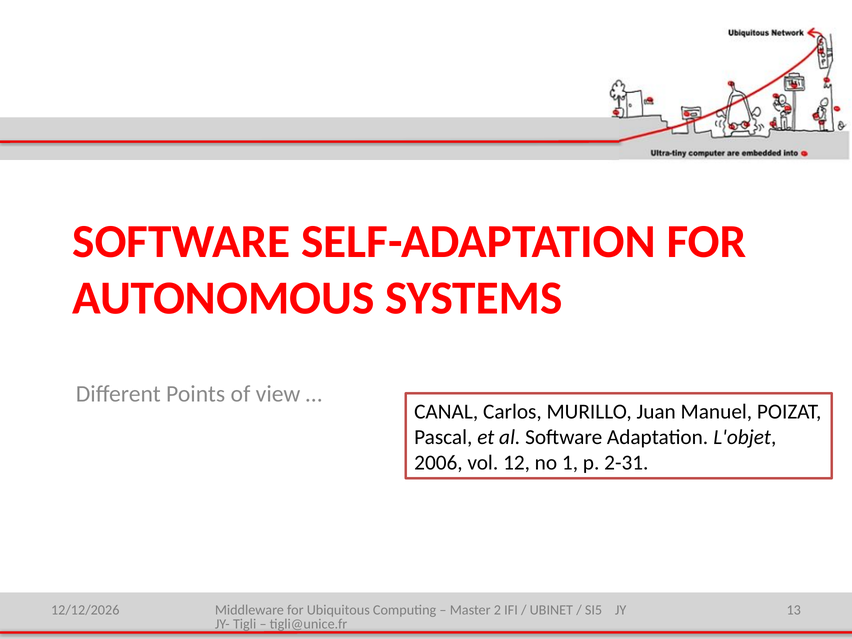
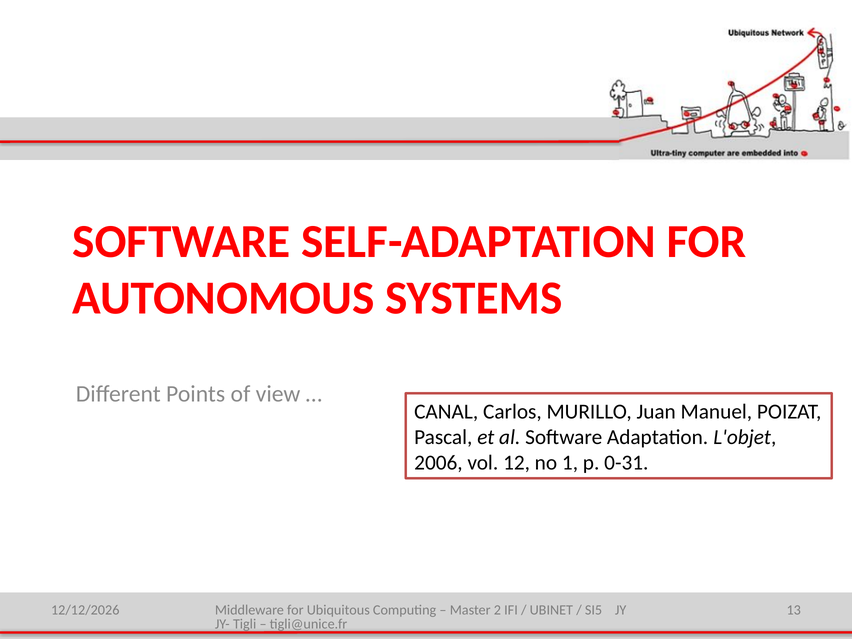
2-31: 2-31 -> 0-31
